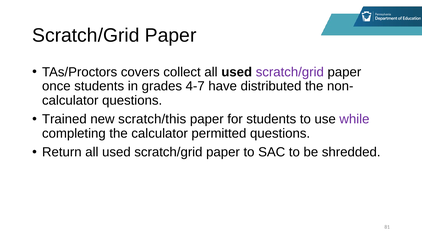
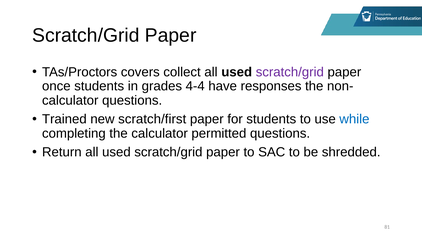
4-7: 4-7 -> 4-4
distributed: distributed -> responses
scratch/this: scratch/this -> scratch/first
while colour: purple -> blue
